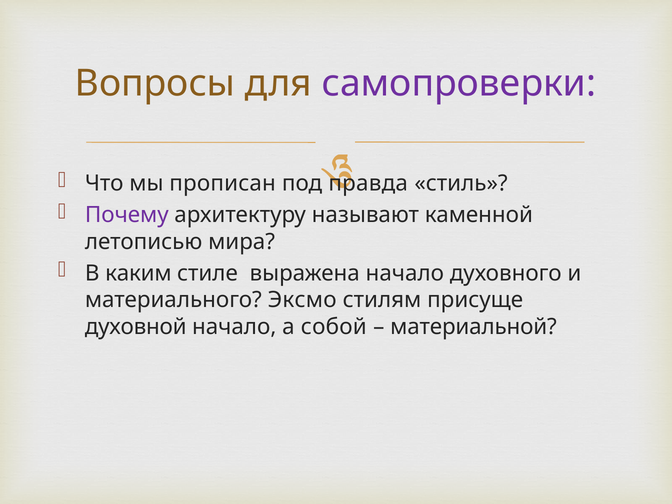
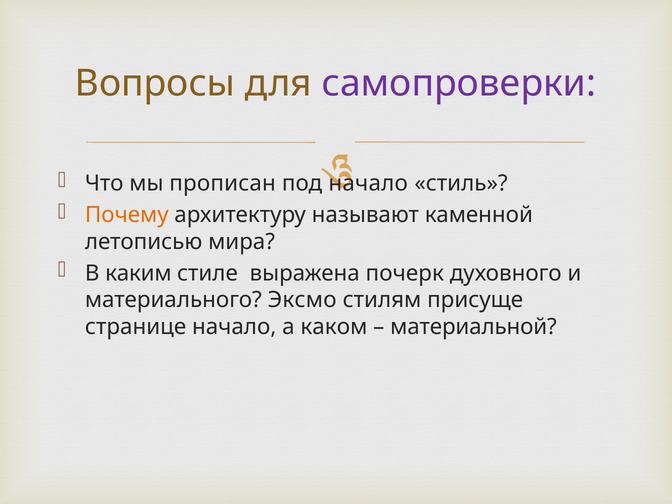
под правда: правда -> начало
Почему colour: purple -> orange
выражена начало: начало -> почерк
духовной: духовной -> странице
собой: собой -> каком
